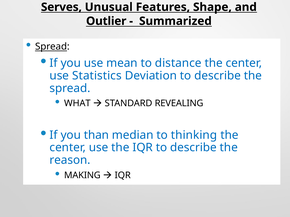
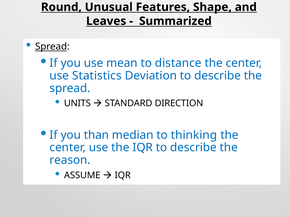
Serves: Serves -> Round
Outlier: Outlier -> Leaves
WHAT: WHAT -> UNITS
REVEALING: REVEALING -> DIRECTION
MAKING: MAKING -> ASSUME
